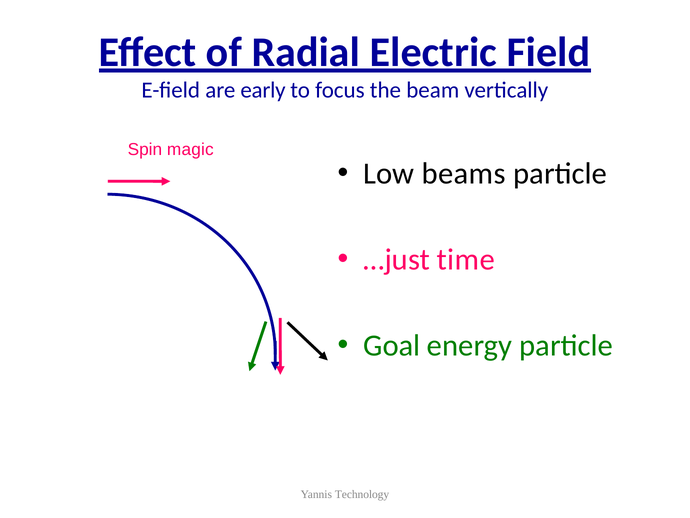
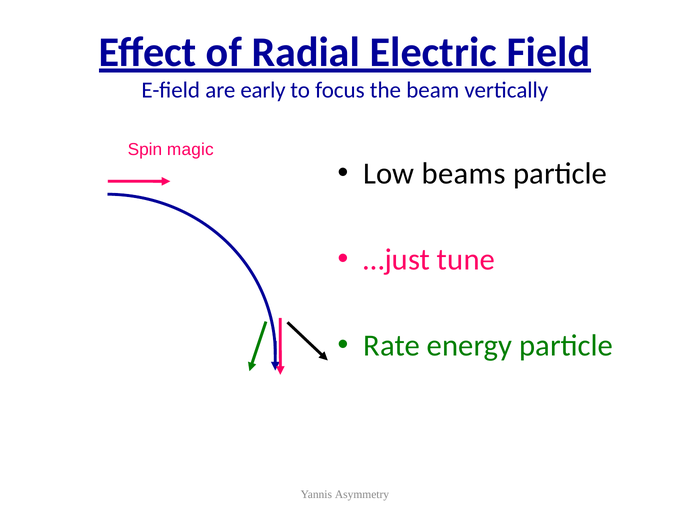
time: time -> tune
Goal: Goal -> Rate
Technology: Technology -> Asymmetry
